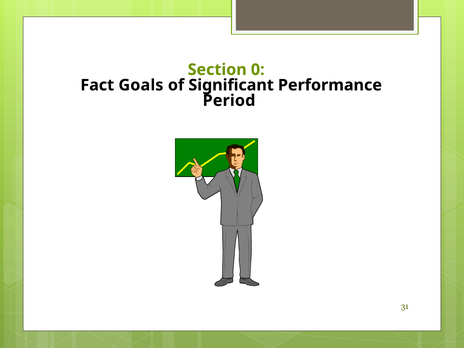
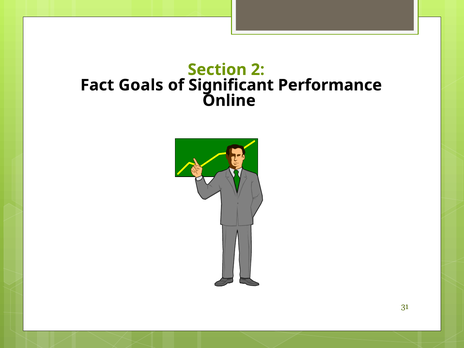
0: 0 -> 2
Period: Period -> Online
